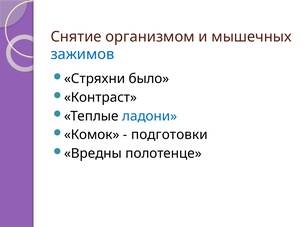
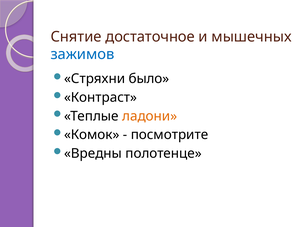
организмом: организмом -> достаточное
ладони colour: blue -> orange
подготовки: подготовки -> посмотрите
